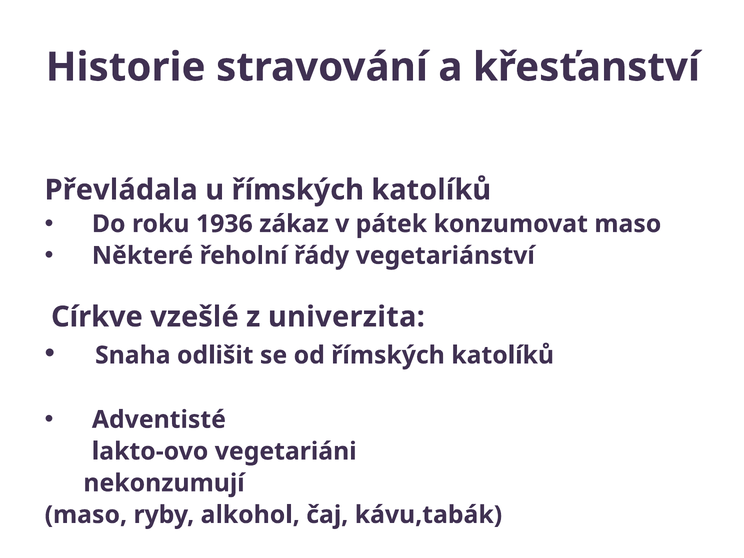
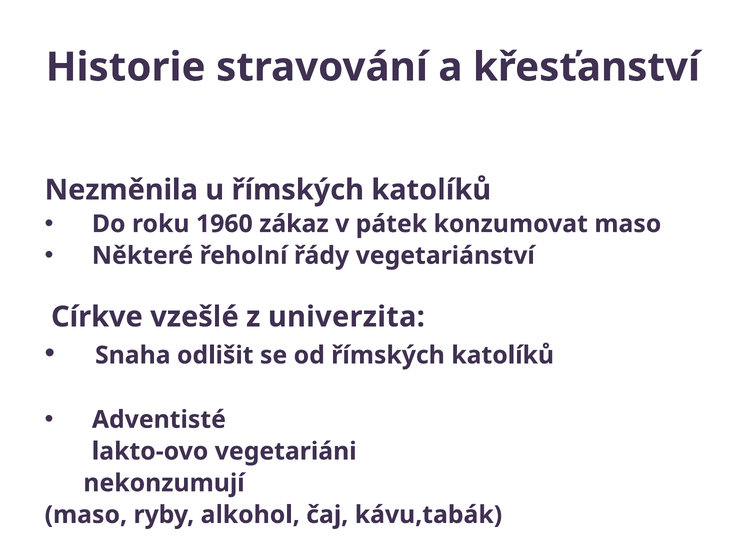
Převládala: Převládala -> Nezměnila
1936: 1936 -> 1960
